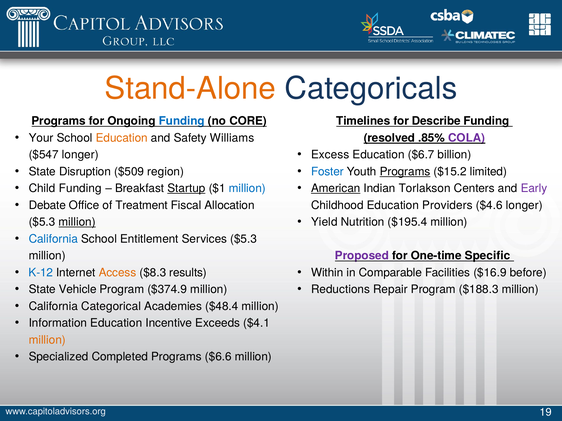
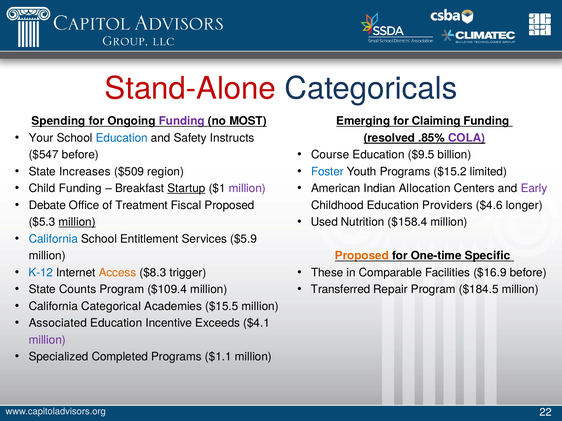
Stand-Alone colour: orange -> red
Programs at (59, 121): Programs -> Spending
Funding at (182, 121) colour: blue -> purple
CORE: CORE -> MOST
Timelines: Timelines -> Emerging
Describe: Describe -> Claiming
Education at (122, 138) colour: orange -> blue
Williams: Williams -> Instructs
Excess: Excess -> Course
$6.7: $6.7 -> $9.5
$547 longer: longer -> before
Disruption: Disruption -> Increases
Programs at (405, 172) underline: present -> none
million at (247, 189) colour: blue -> purple
American underline: present -> none
Torlakson: Torlakson -> Allocation
Fiscal Allocation: Allocation -> Proposed
Yield: Yield -> Used
$195.4: $195.4 -> $158.4
Services $5.3: $5.3 -> $5.9
Proposed at (362, 256) colour: purple -> orange
results: results -> trigger
Within: Within -> These
Vehicle: Vehicle -> Counts
$374.9: $374.9 -> $109.4
Reductions: Reductions -> Transferred
$188.3: $188.3 -> $184.5
$48.4: $48.4 -> $15.5
Information: Information -> Associated
million at (47, 340) colour: orange -> purple
$6.6: $6.6 -> $1.1
19: 19 -> 22
